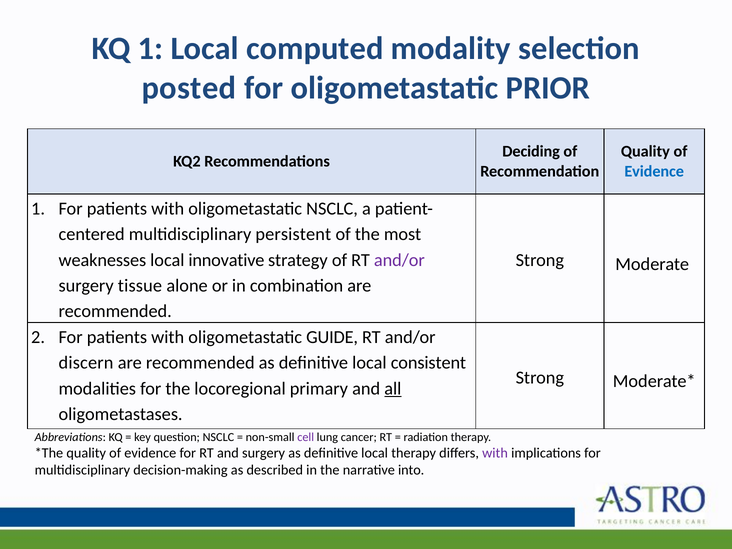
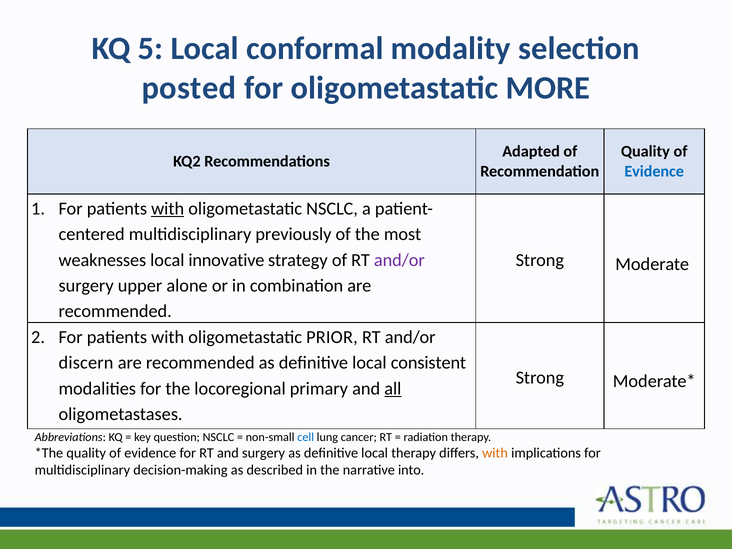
KQ 1: 1 -> 5
computed: computed -> conformal
PRIOR: PRIOR -> MORE
Deciding: Deciding -> Adapted
with at (168, 209) underline: none -> present
persistent: persistent -> previously
tissue: tissue -> upper
GUIDE: GUIDE -> PRIOR
cell colour: purple -> blue
with at (495, 453) colour: purple -> orange
